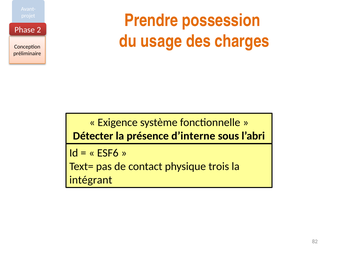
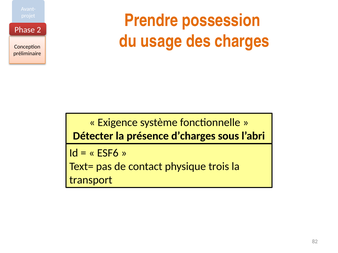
d’interne: d’interne -> d’charges
intégrant: intégrant -> transport
